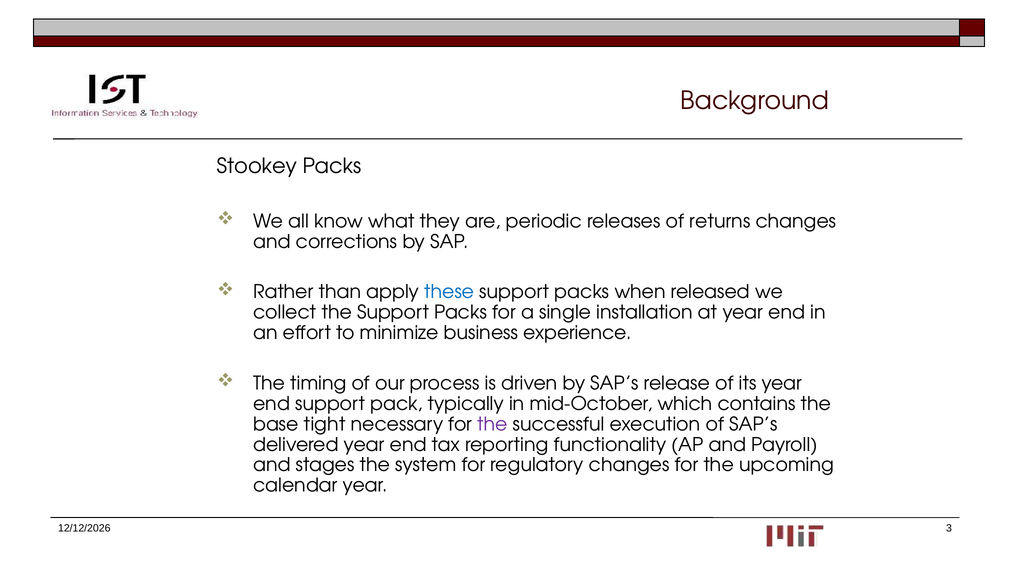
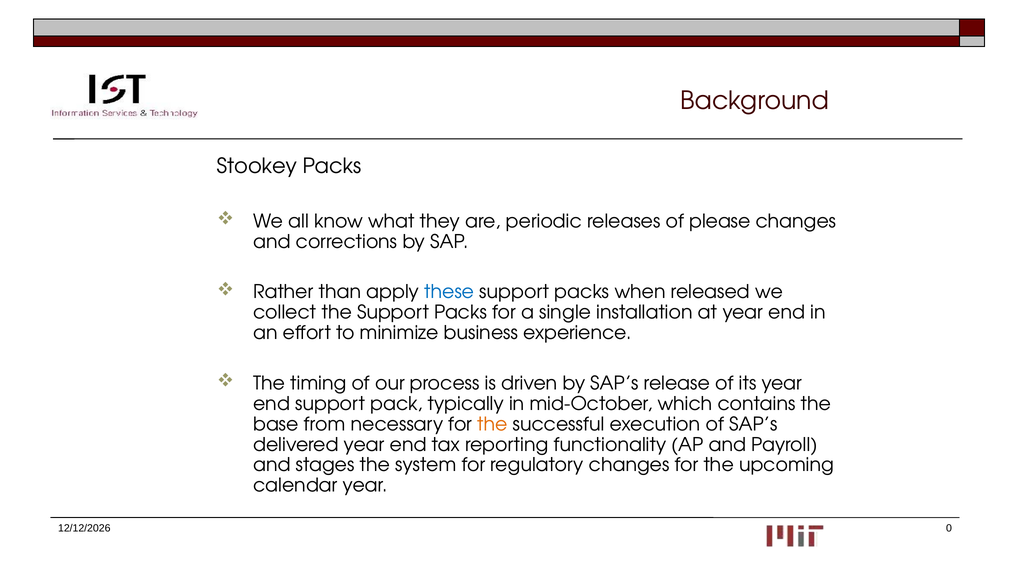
returns: returns -> please
tight: tight -> from
the at (492, 424) colour: purple -> orange
3: 3 -> 0
